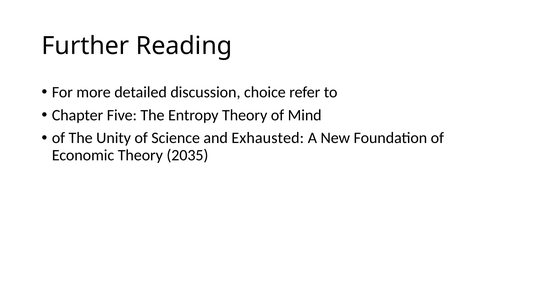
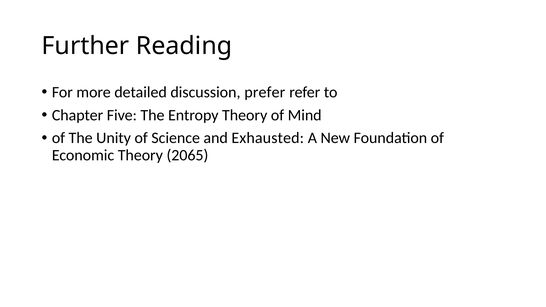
choice: choice -> prefer
2035: 2035 -> 2065
